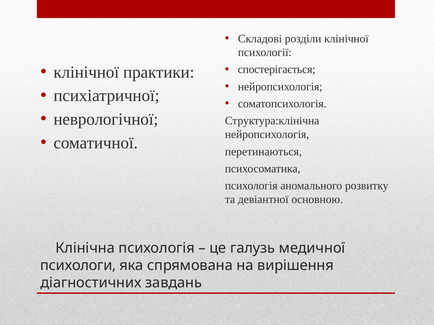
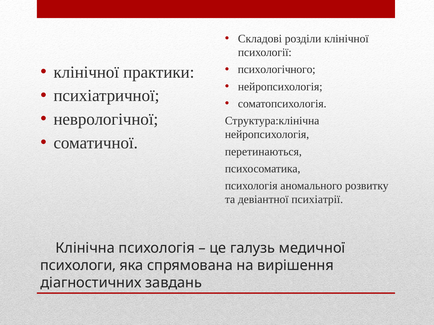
спостерігається: спостерігається -> психологічного
основною: основною -> психіатрії
